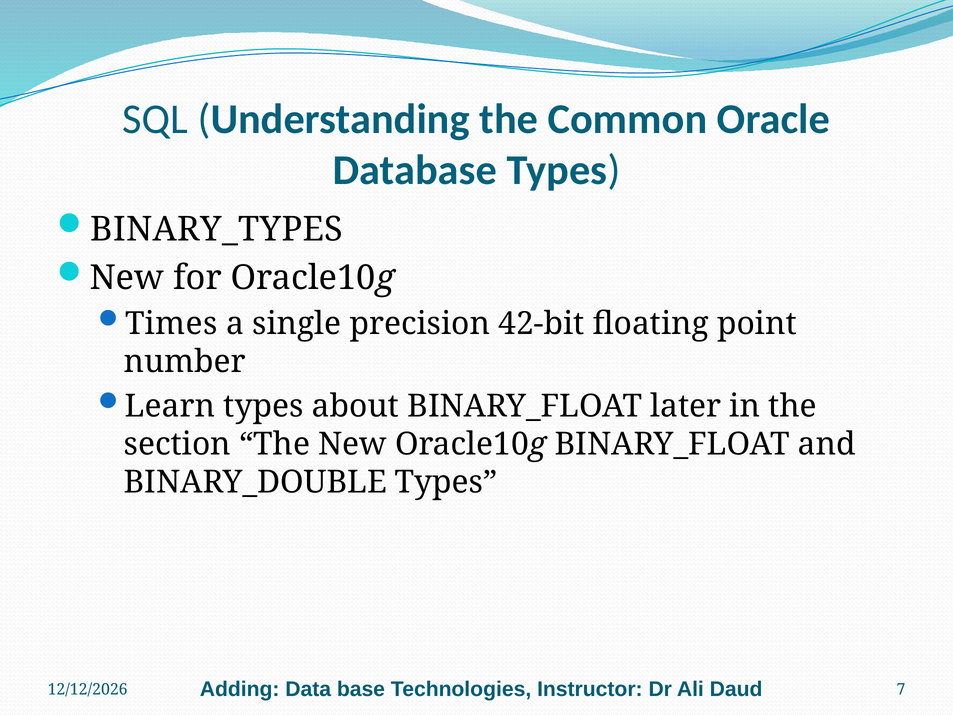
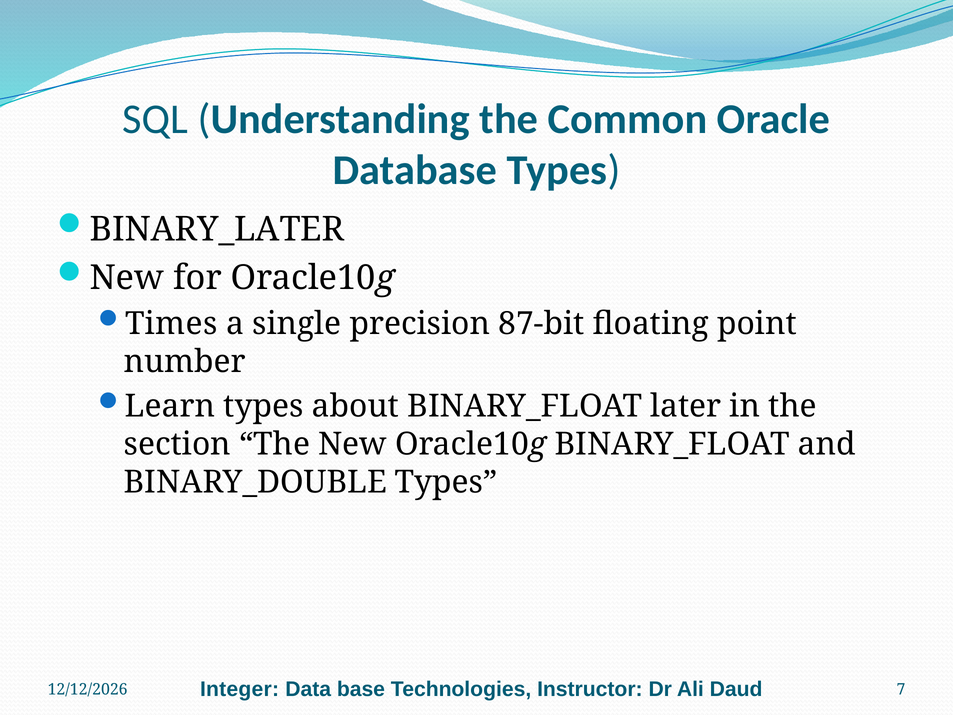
BINARY_TYPES: BINARY_TYPES -> BINARY_LATER
42-bit: 42-bit -> 87-bit
Adding: Adding -> Integer
